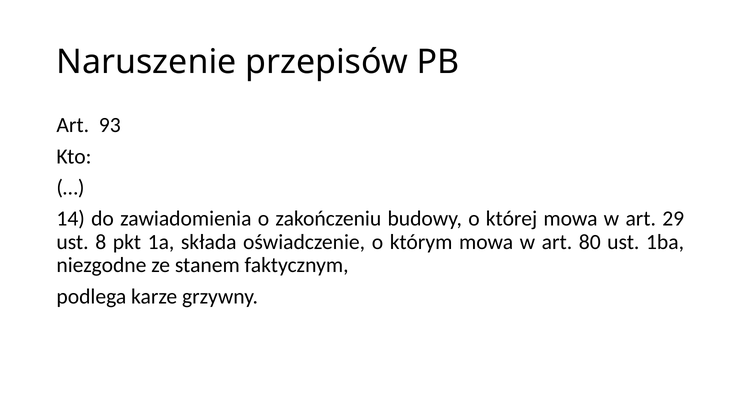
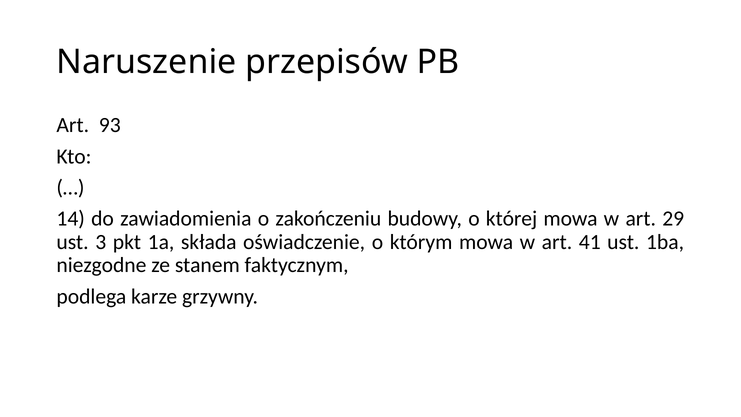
8: 8 -> 3
80: 80 -> 41
